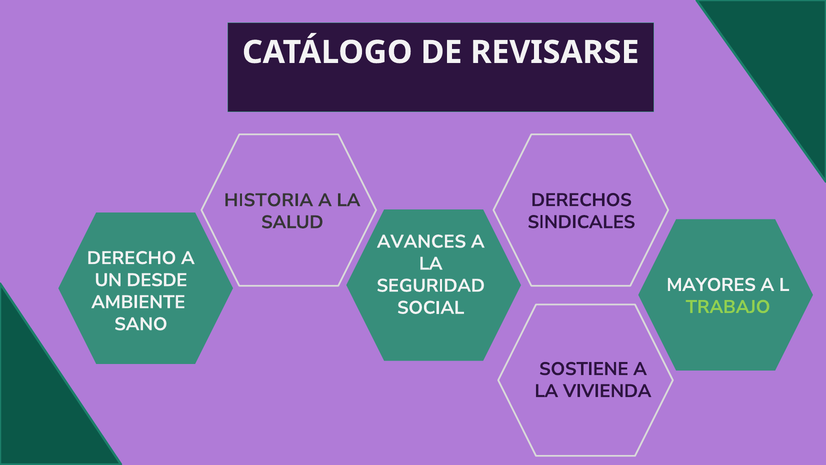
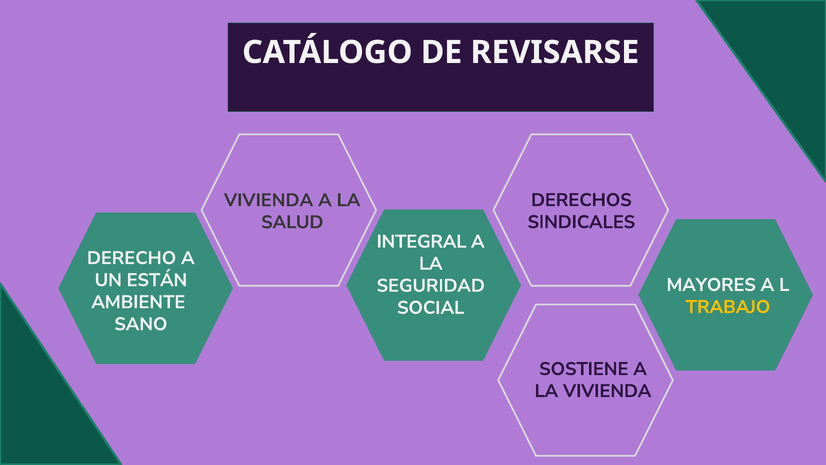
HISTORIA at (269, 200): HISTORIA -> VIVIENDA
AVANCES: AVANCES -> INTEGRAL
DESDE: DESDE -> ESTÁN
TRABAJO colour: light green -> yellow
